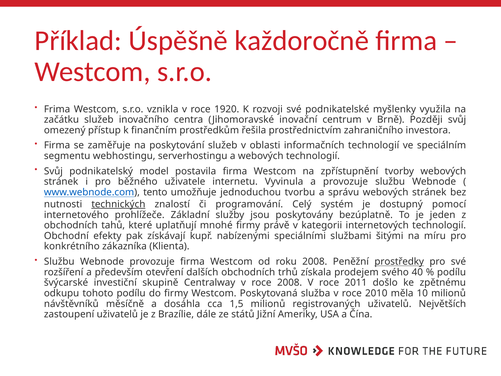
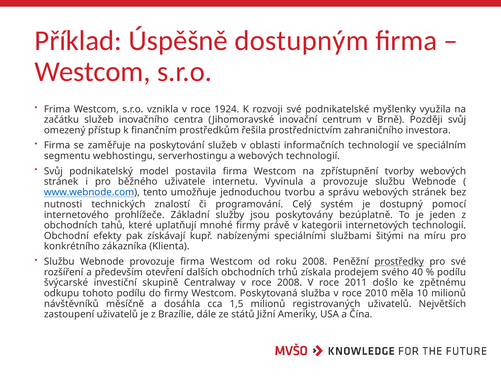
každoročně: každoročně -> dostupným
1920: 1920 -> 1924
technických underline: present -> none
